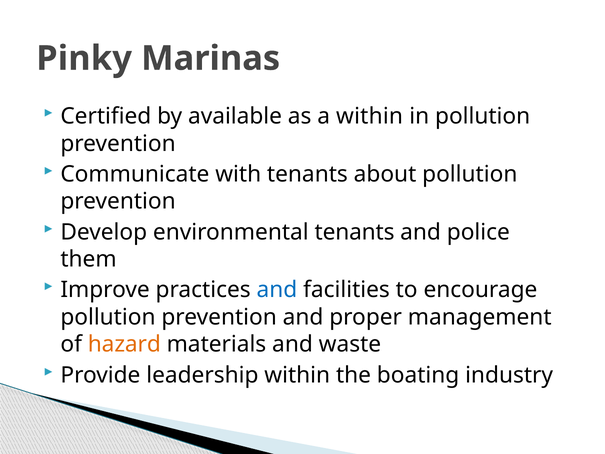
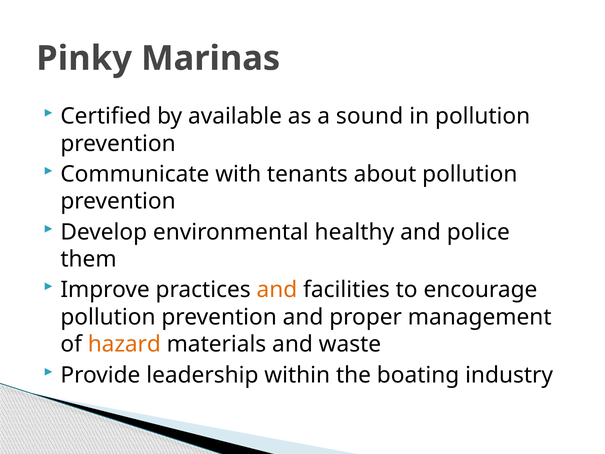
a within: within -> sound
environmental tenants: tenants -> healthy
and at (277, 290) colour: blue -> orange
